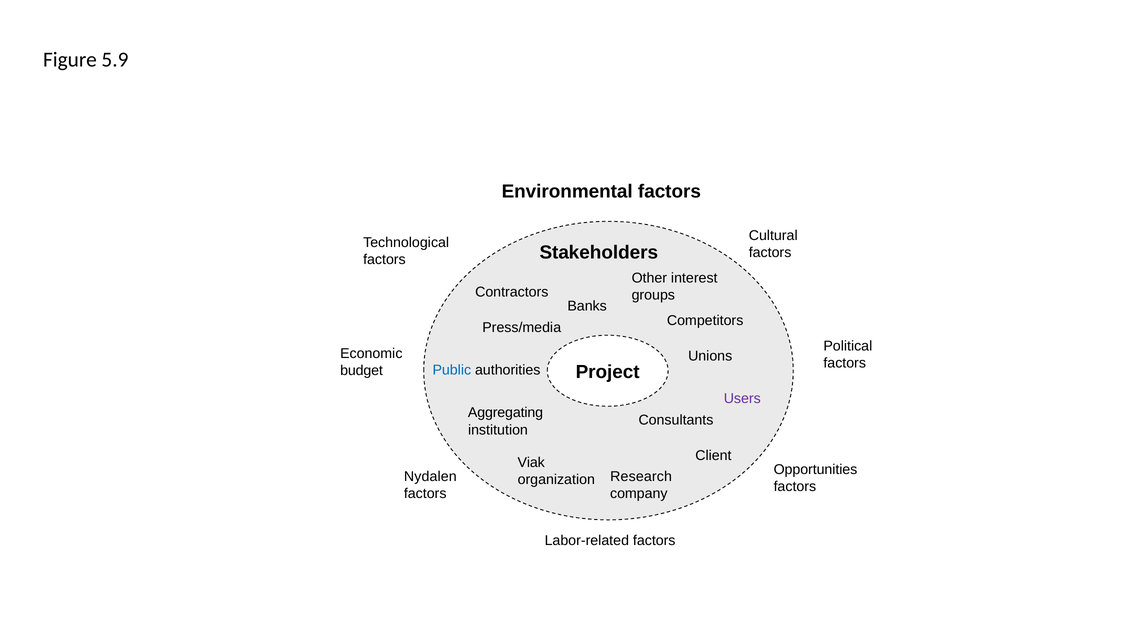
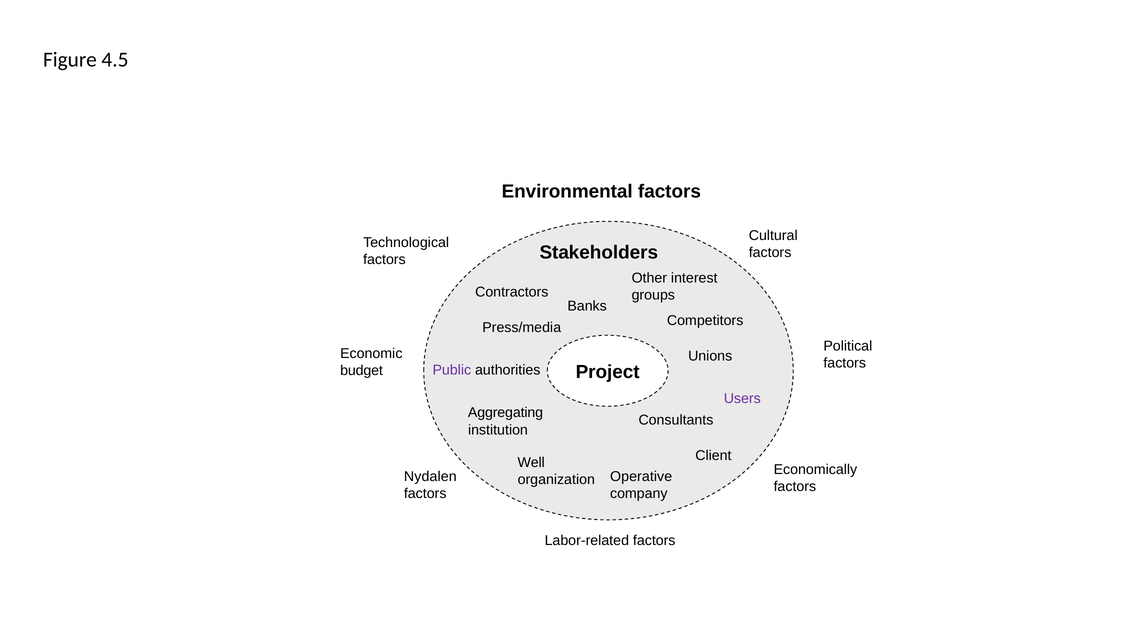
5.9: 5.9 -> 4.5
Public colour: blue -> purple
Viak: Viak -> Well
Opportunities: Opportunities -> Economically
Research: Research -> Operative
